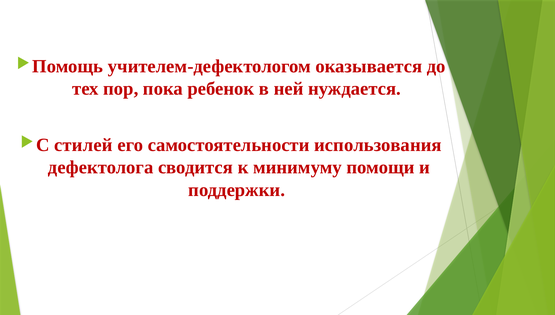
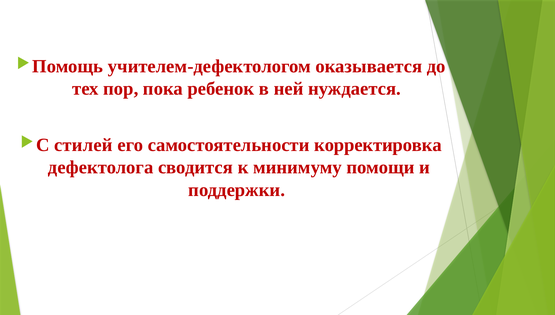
использования: использования -> корректировка
